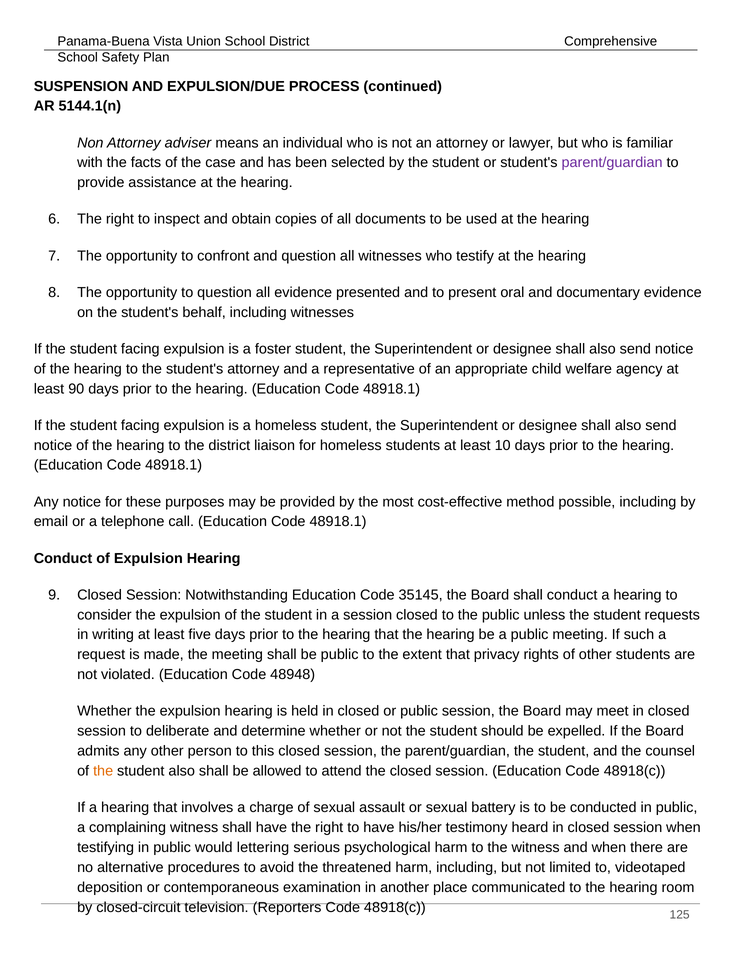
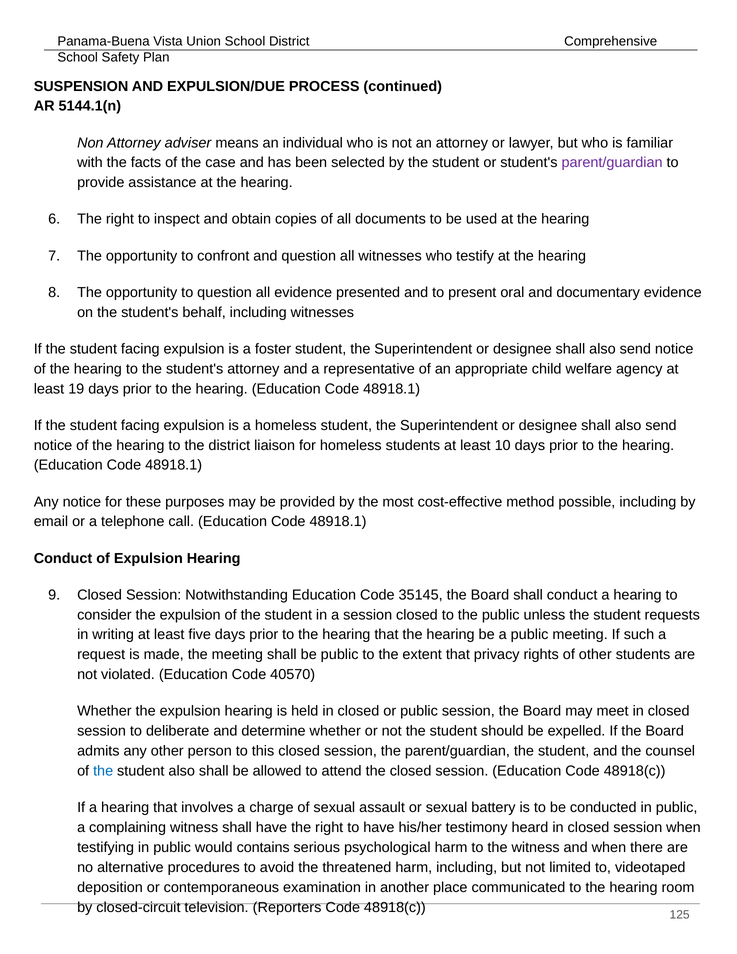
90: 90 -> 19
48948: 48948 -> 40570
the at (103, 771) colour: orange -> blue
lettering: lettering -> contains
